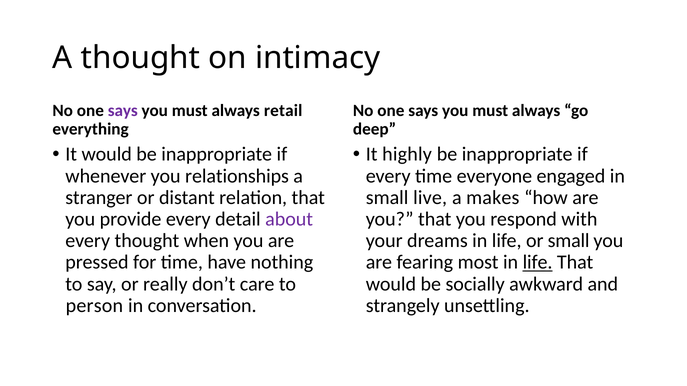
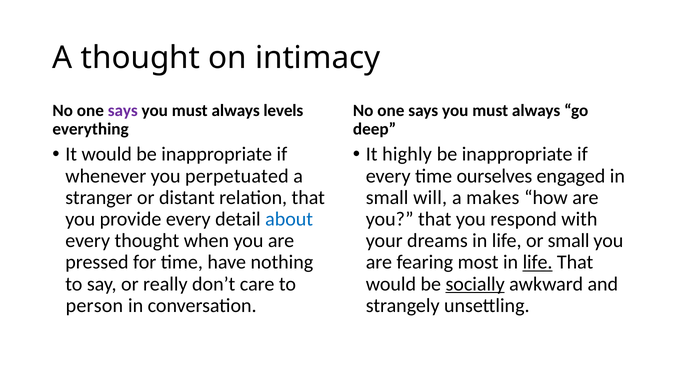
retail: retail -> levels
relationships: relationships -> perpetuated
everyone: everyone -> ourselves
live: live -> will
about colour: purple -> blue
socially underline: none -> present
